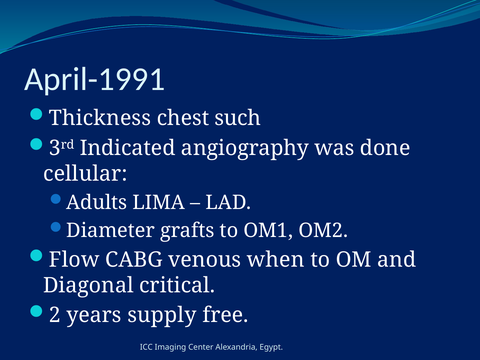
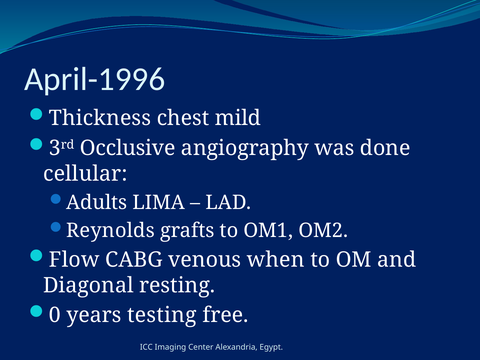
April-1991: April-1991 -> April-1996
such: such -> mild
Indicated: Indicated -> Occlusive
Diameter: Diameter -> Reynolds
critical: critical -> resting
2: 2 -> 0
supply: supply -> testing
